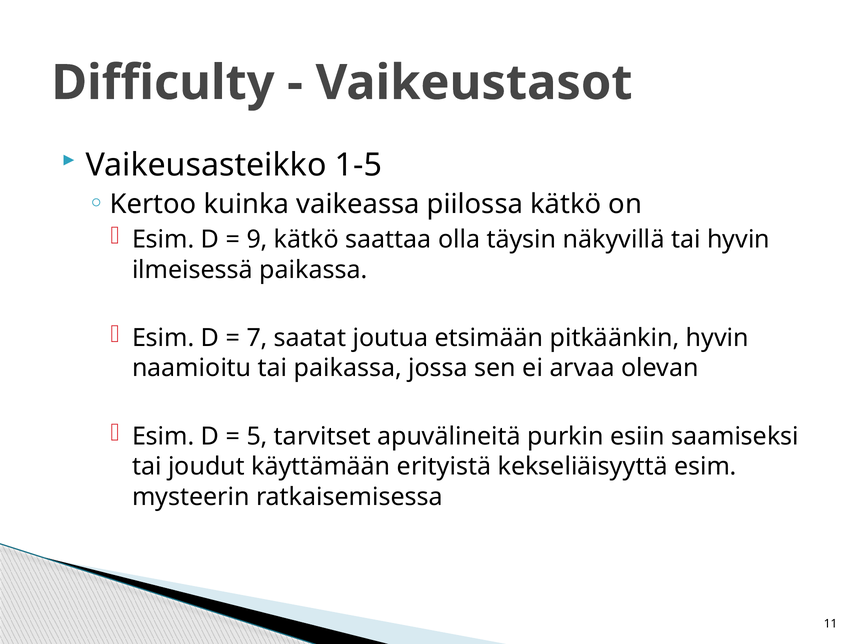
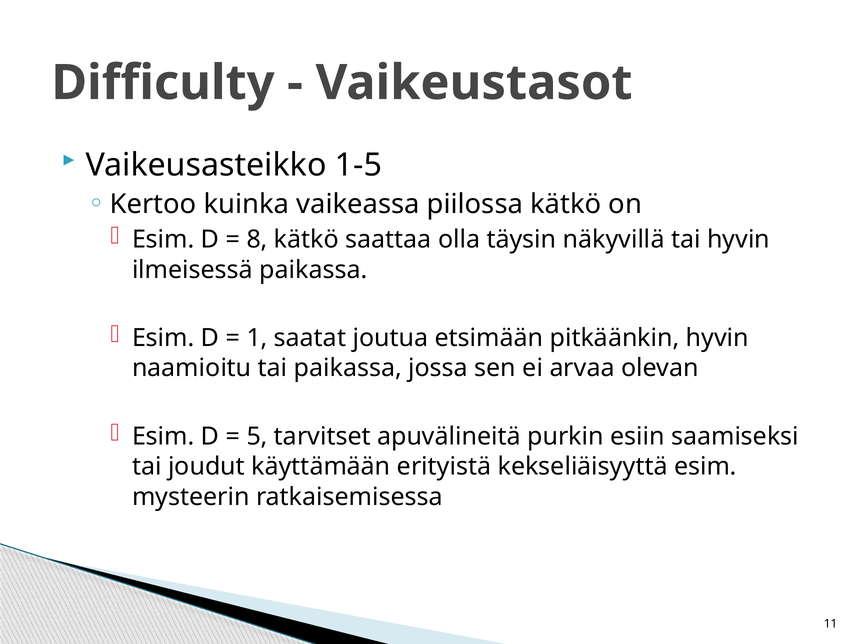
9: 9 -> 8
7: 7 -> 1
